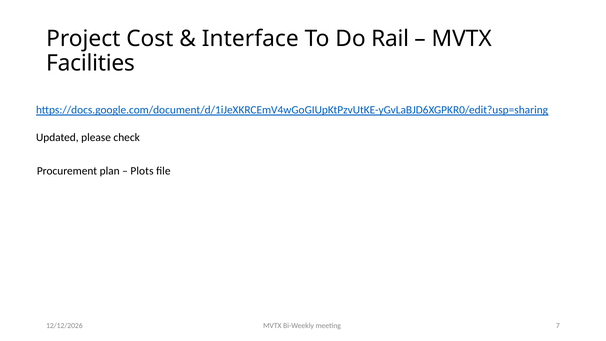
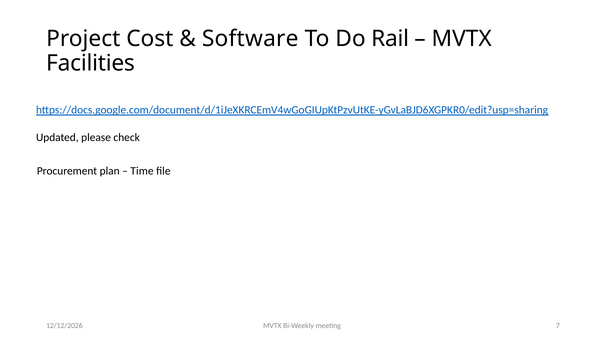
Interface: Interface -> Software
Plots: Plots -> Time
